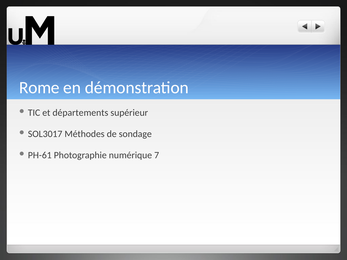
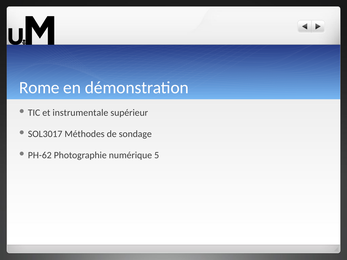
départements: départements -> instrumentale
PH-61: PH-61 -> PH-62
7: 7 -> 5
